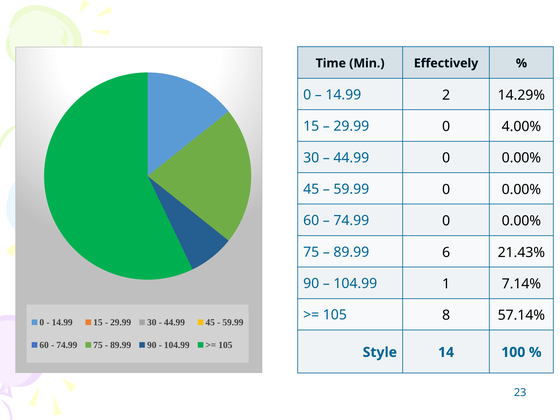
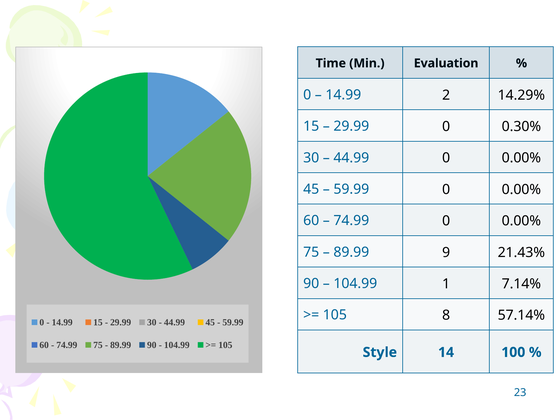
Effectively: Effectively -> Evaluation
4.00%: 4.00% -> 0.30%
6: 6 -> 9
